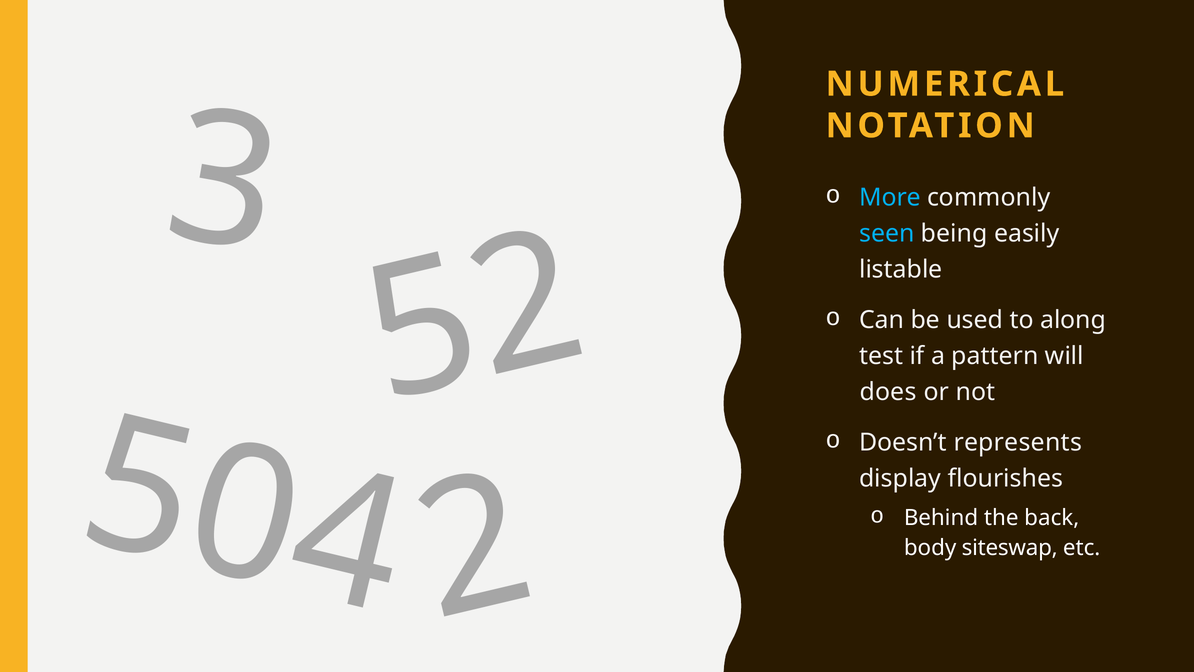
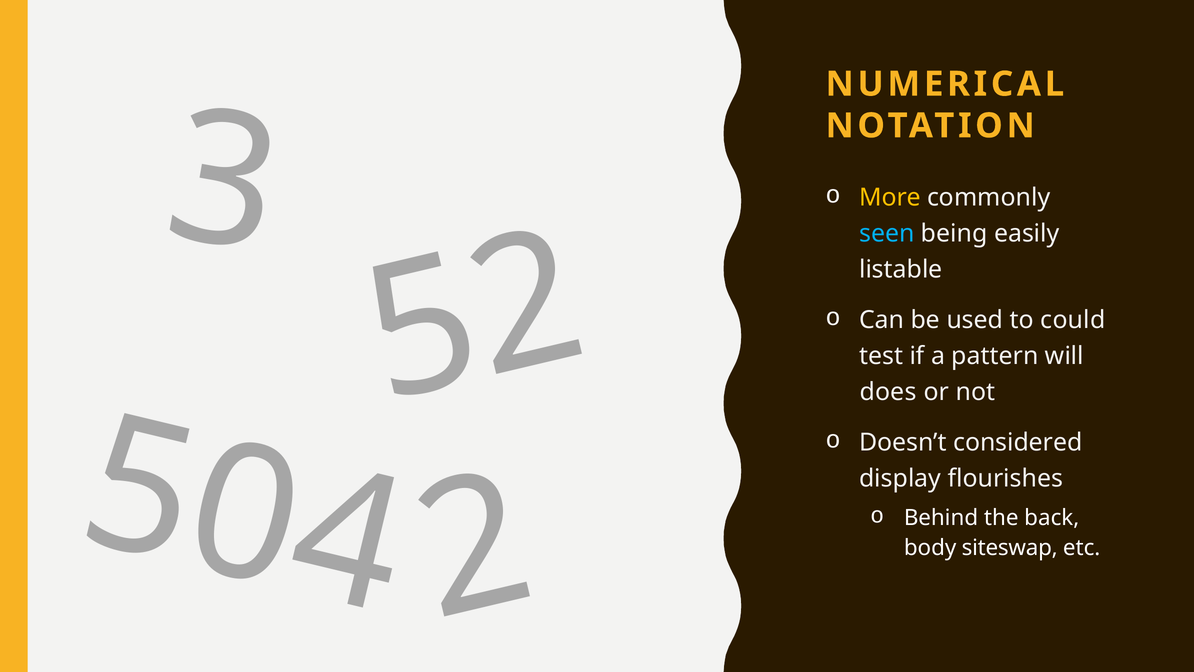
More colour: light blue -> yellow
along: along -> could
represents: represents -> considered
